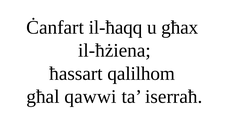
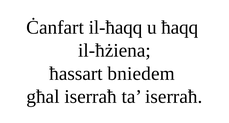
għax: għax -> ħaqq
qalilhom: qalilhom -> bniedem
għal qawwi: qawwi -> iserraħ
